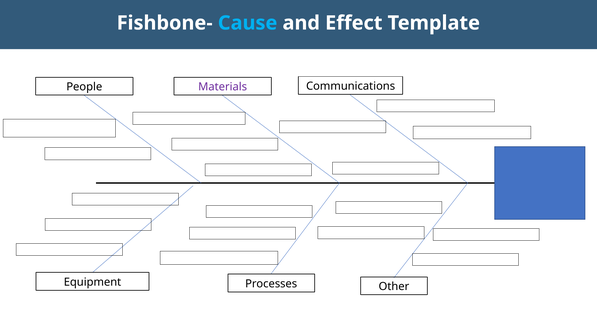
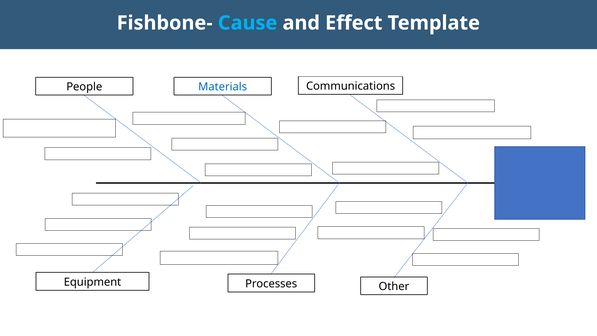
Materials colour: purple -> blue
